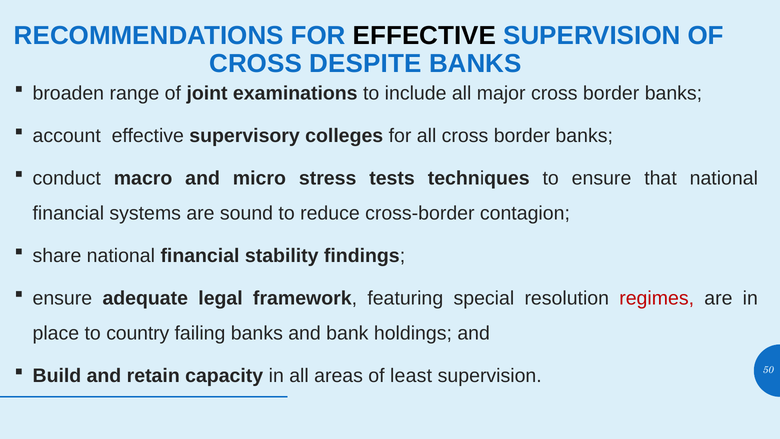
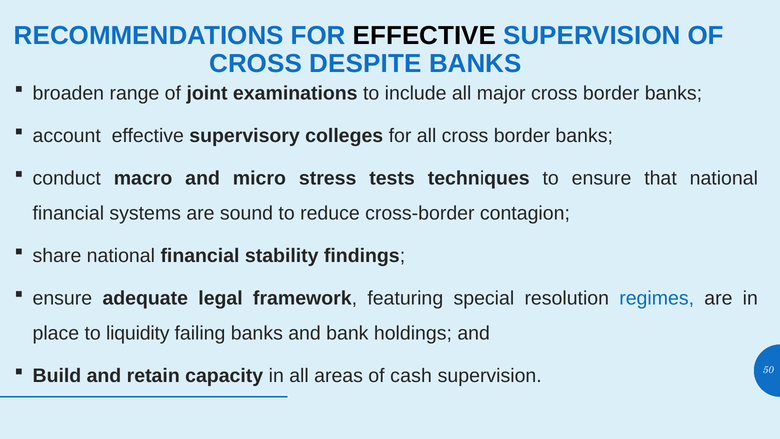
regimes colour: red -> blue
country: country -> liquidity
least: least -> cash
